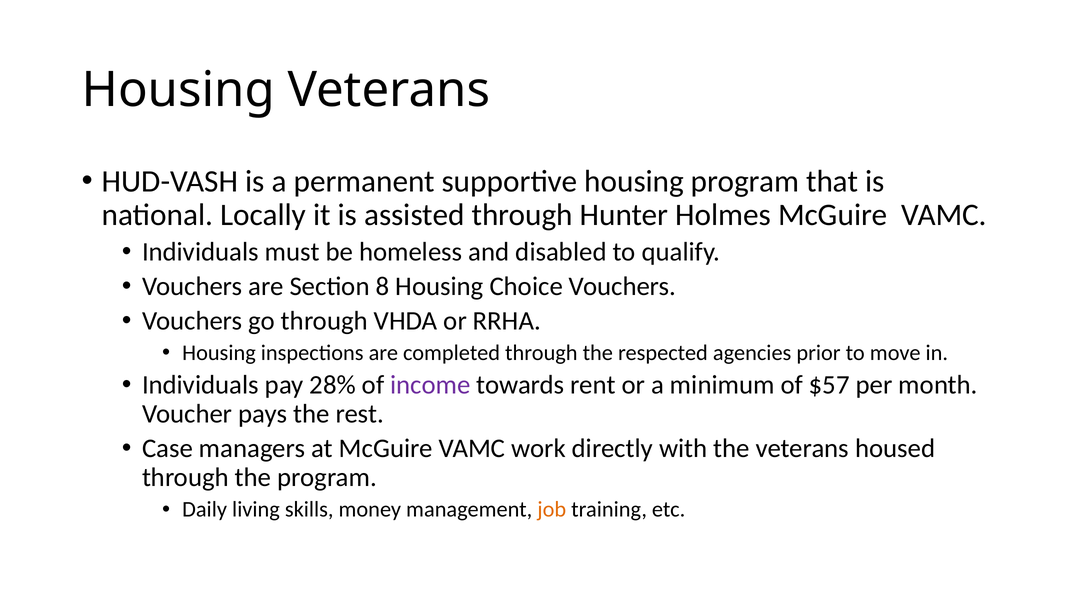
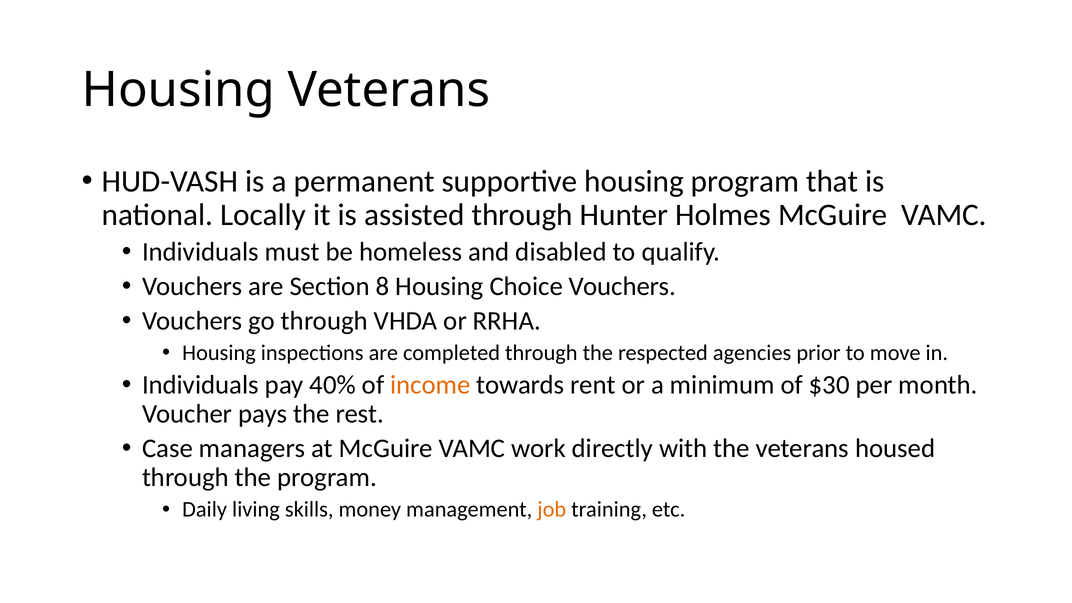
28%: 28% -> 40%
income colour: purple -> orange
$57: $57 -> $30
